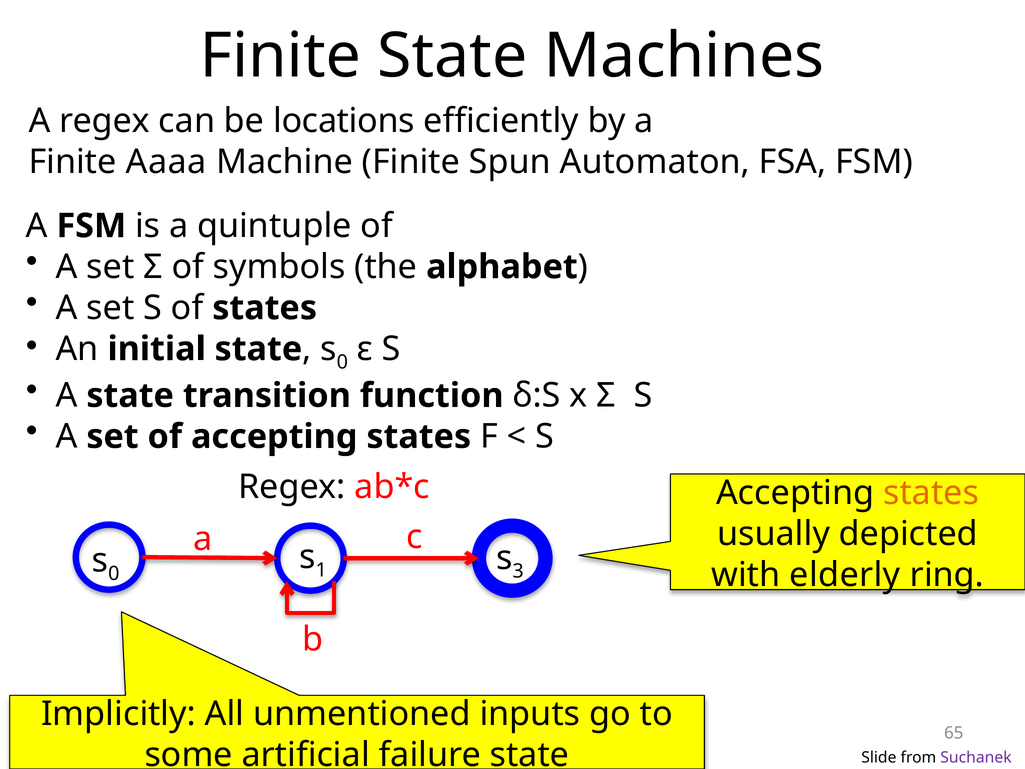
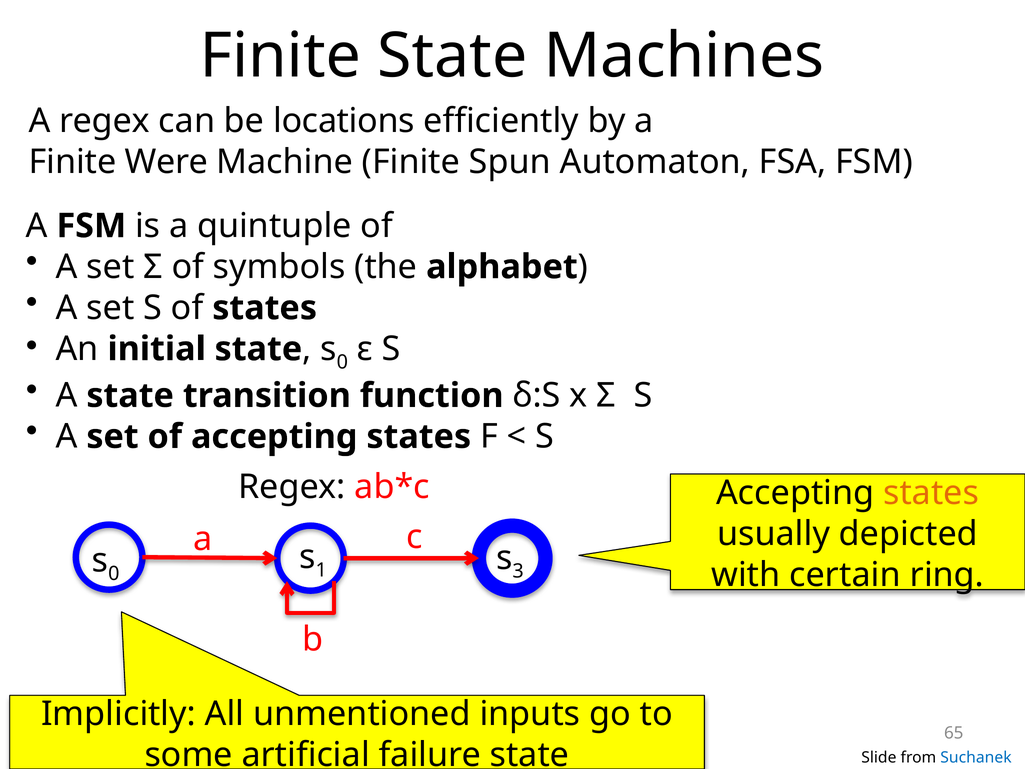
Aaaa: Aaaa -> Were
elderly: elderly -> certain
Suchanek colour: purple -> blue
